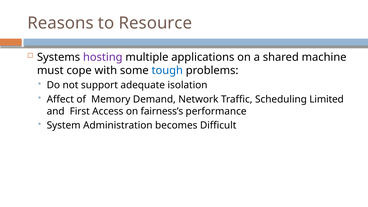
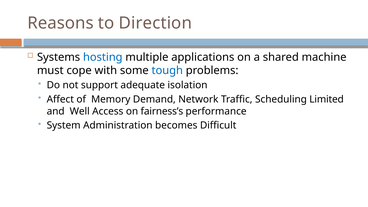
Resource: Resource -> Direction
hosting colour: purple -> blue
First: First -> Well
